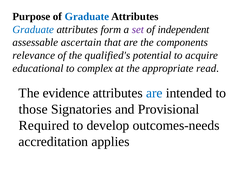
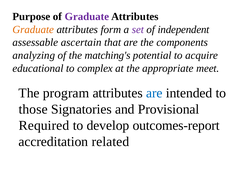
Graduate at (87, 17) colour: blue -> purple
Graduate at (33, 29) colour: blue -> orange
relevance: relevance -> analyzing
qualified's: qualified's -> matching's
read: read -> meet
evidence: evidence -> program
outcomes-needs: outcomes-needs -> outcomes-report
applies: applies -> related
